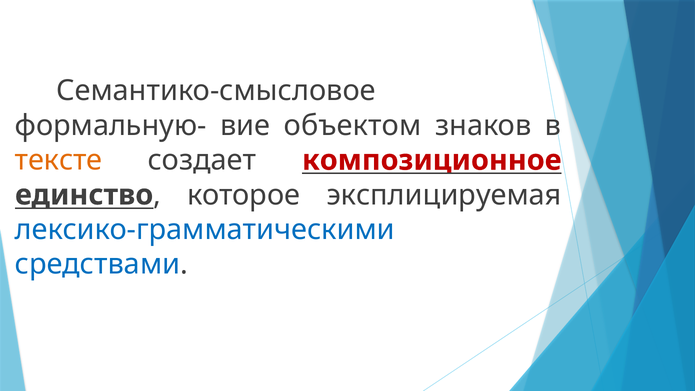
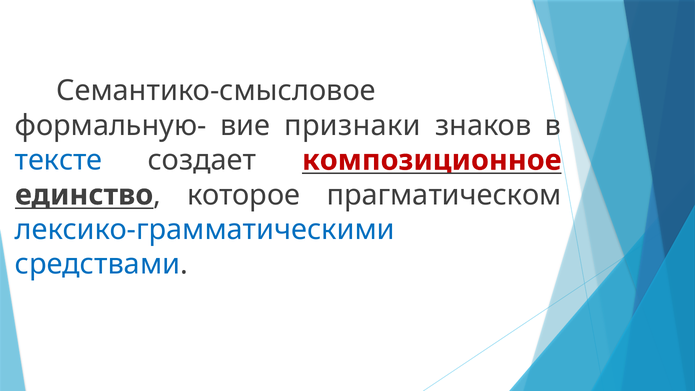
объектом: объектом -> признаки
тексте colour: orange -> blue
эксплицируемая: эксплицируемая -> прагматическом
